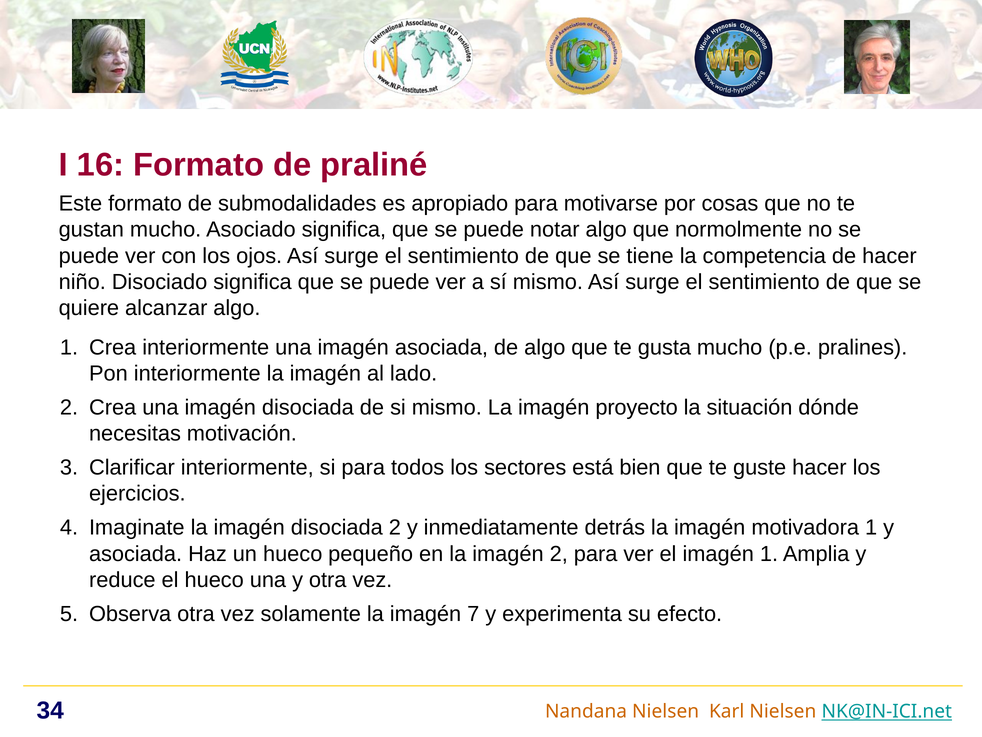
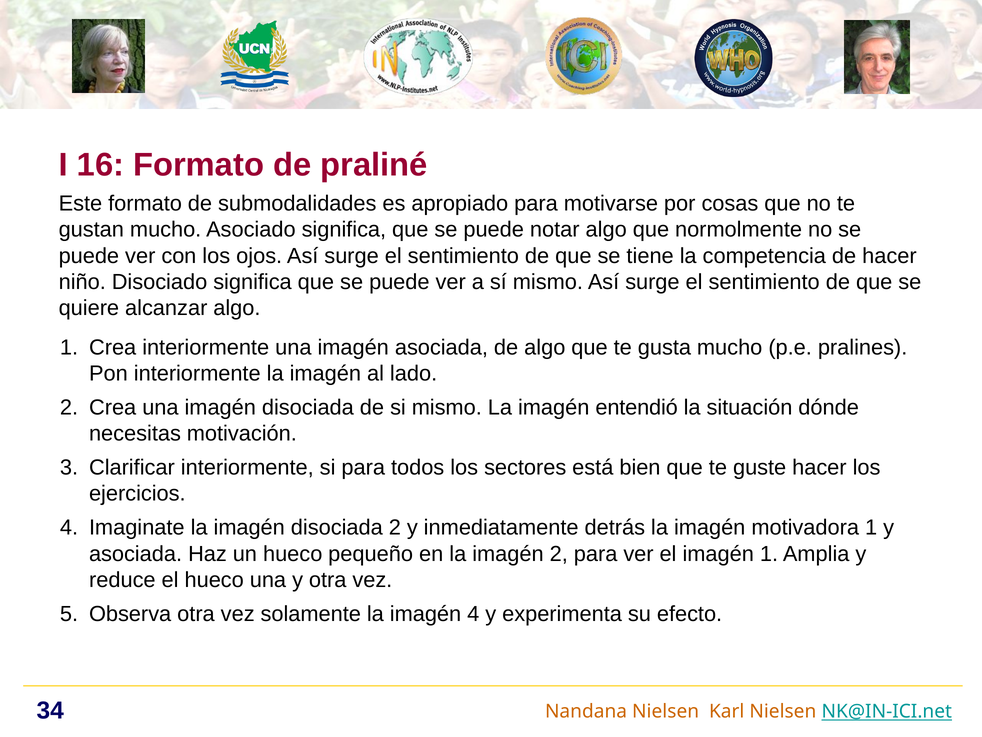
proyecto: proyecto -> entendió
imagén 7: 7 -> 4
